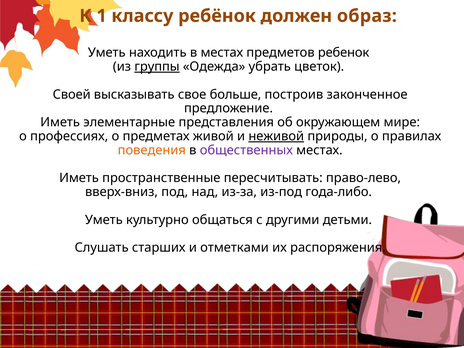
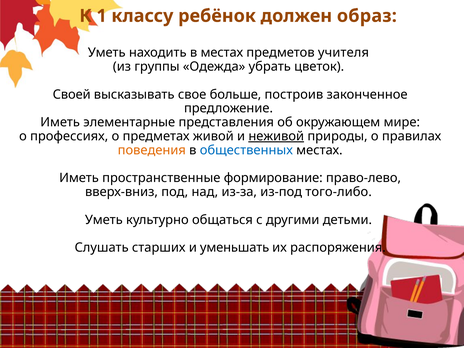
ребенок: ребенок -> учителя
группы underline: present -> none
общественных colour: purple -> blue
пересчитывать: пересчитывать -> формирование
года-либо: года-либо -> того-либо
отметками: отметками -> уменьшать
